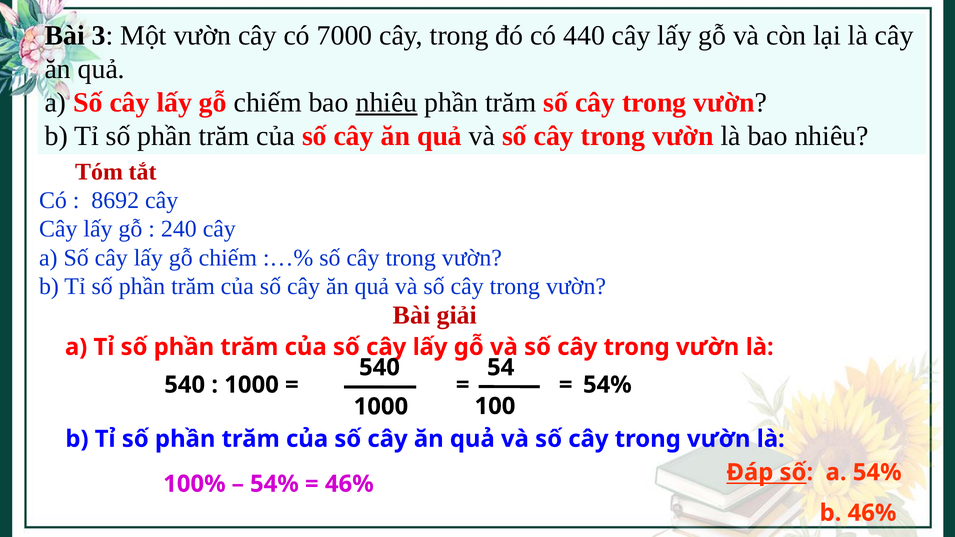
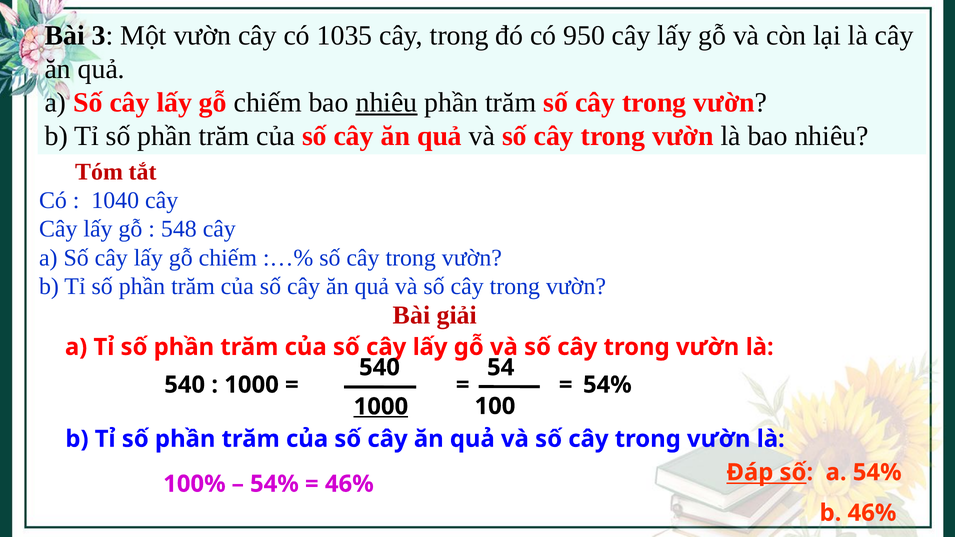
7000: 7000 -> 1035
440: 440 -> 950
8692: 8692 -> 1040
240: 240 -> 548
1000 at (381, 407) underline: none -> present
